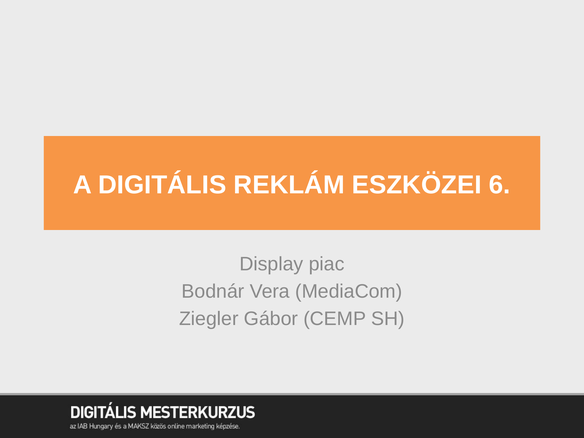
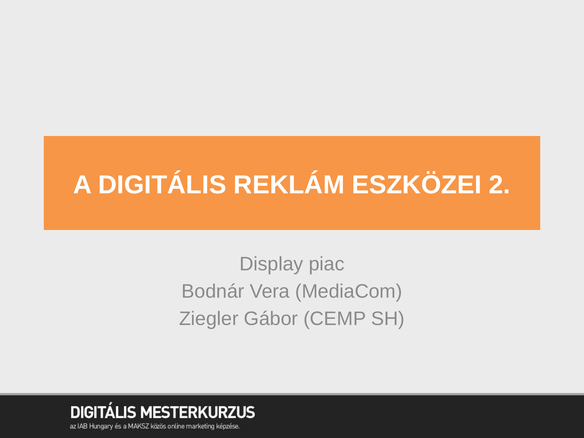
6: 6 -> 2
